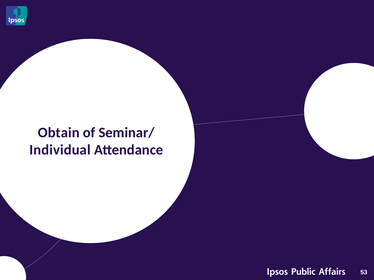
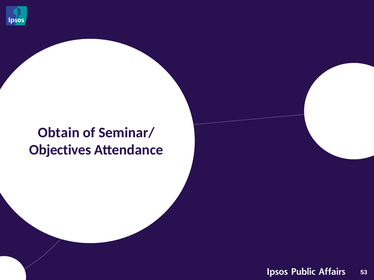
Individual: Individual -> Objectives
